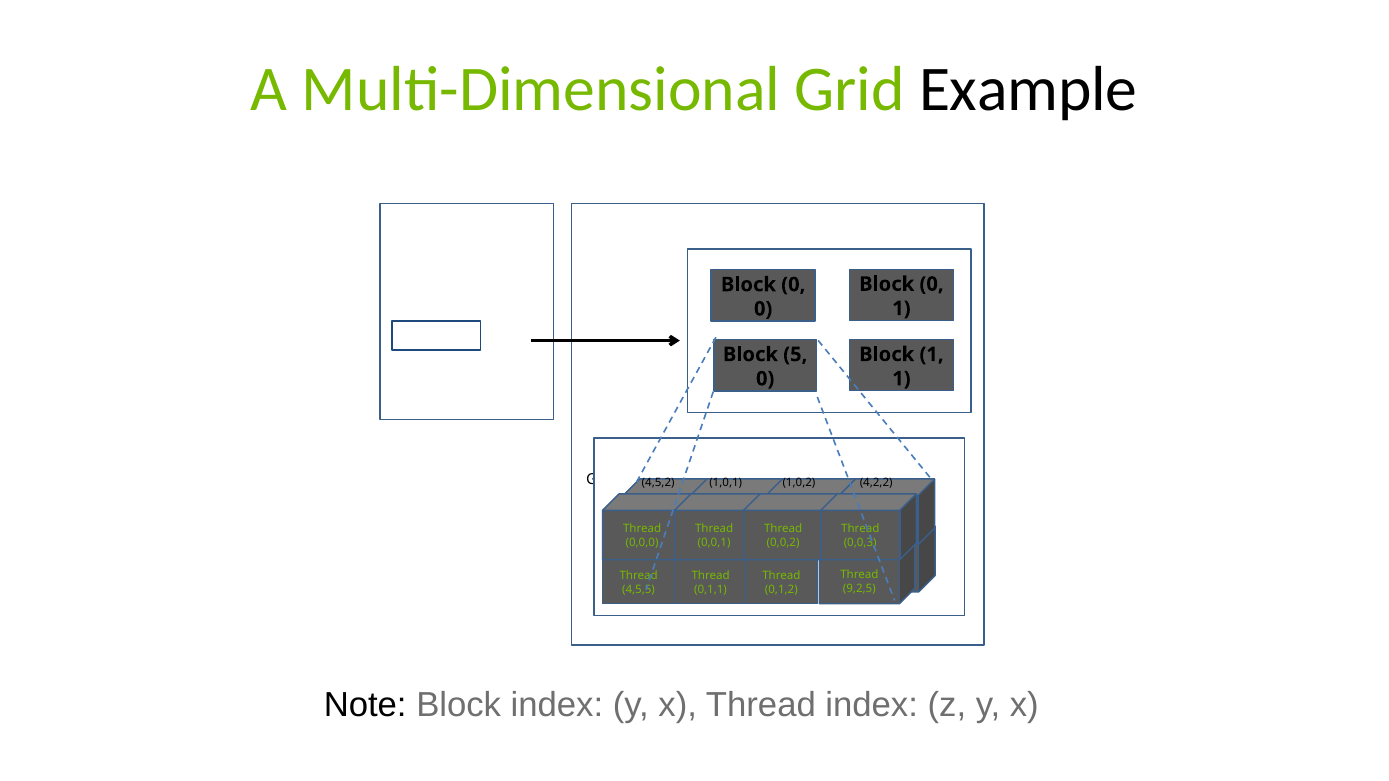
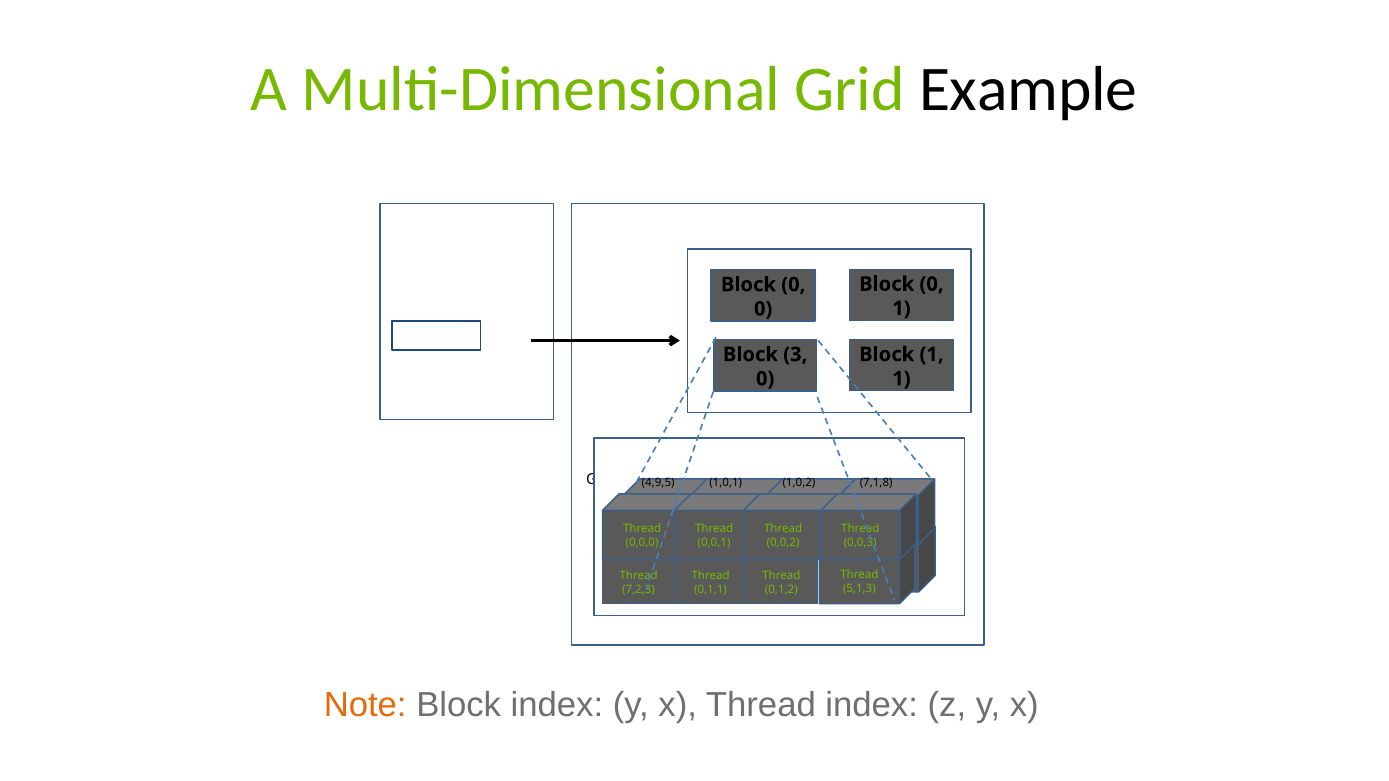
5: 5 -> 3
4,5,2: 4,5,2 -> 4,9,5
4,2,2: 4,2,2 -> 7,1,8
9,2,5: 9,2,5 -> 5,1,3
4,5,5: 4,5,5 -> 7,2,3
Note colour: black -> orange
